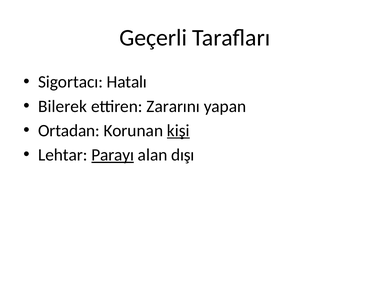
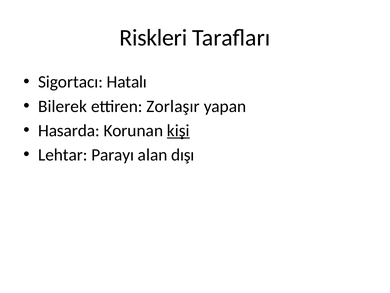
Geçerli: Geçerli -> Riskleri
Zararını: Zararını -> Zorlaşır
Ortadan: Ortadan -> Hasarda
Parayı underline: present -> none
